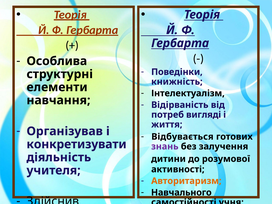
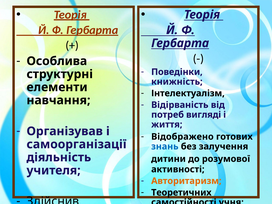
Відбувається: Відбувається -> Відображено
конкретизувати: конкретизувати -> самоорганізації
знань colour: purple -> blue
Навчального: Навчального -> Теоретичних
